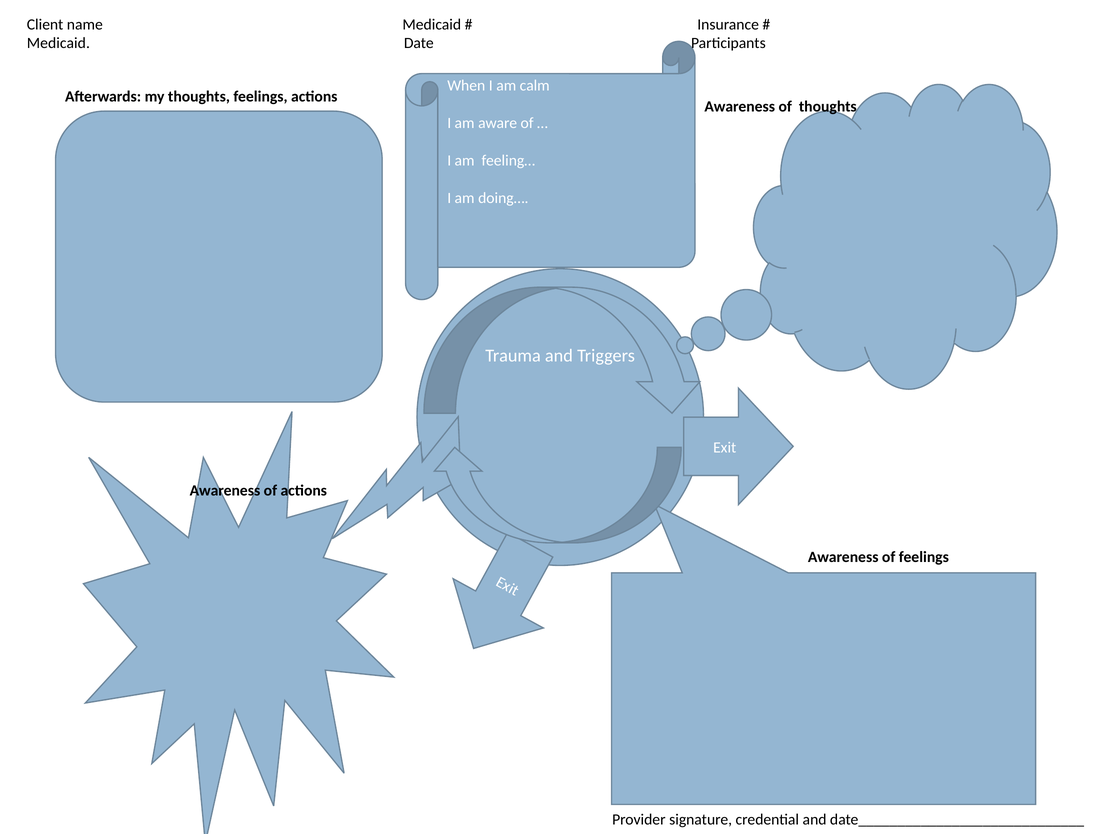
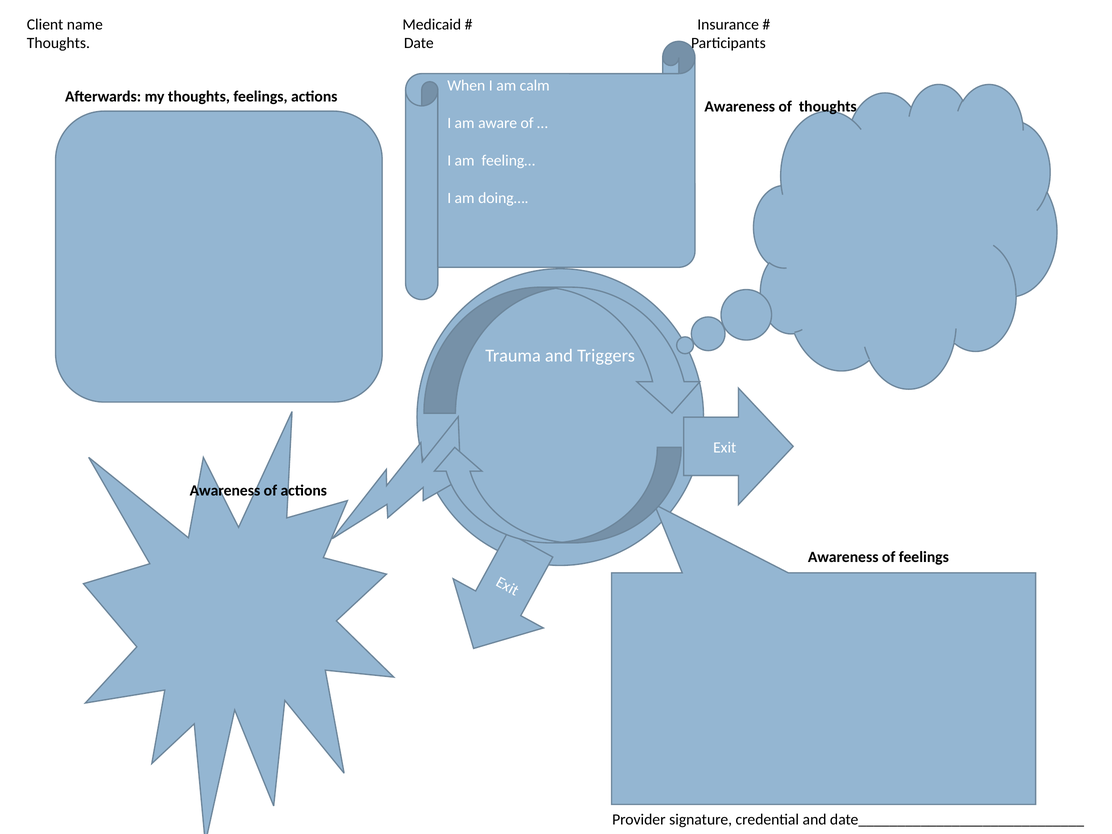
Medicaid at (58, 43): Medicaid -> Thoughts
